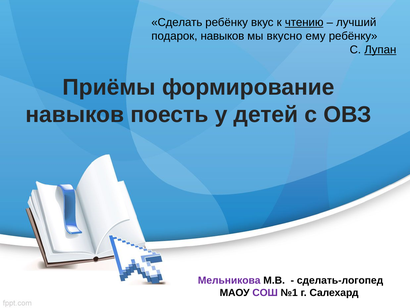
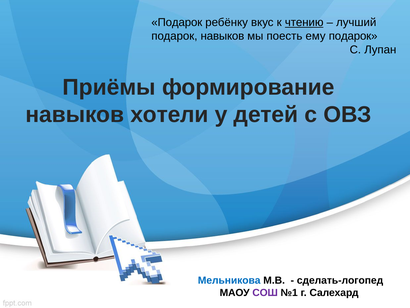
Сделать at (177, 22): Сделать -> Подарок
вкусно: вкусно -> поесть
ему ребёнку: ребёнку -> подарок
Лупан underline: present -> none
поесть: поесть -> хотели
Мельникова colour: purple -> blue
